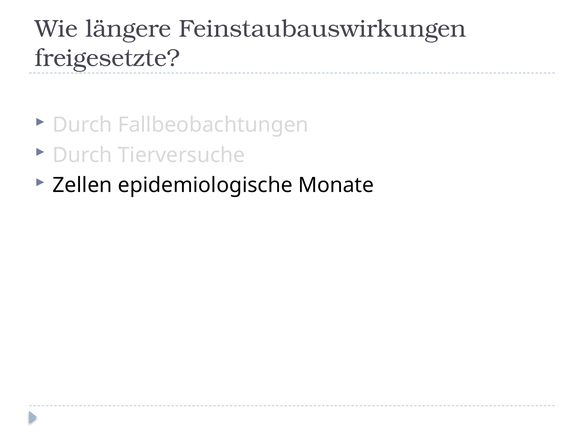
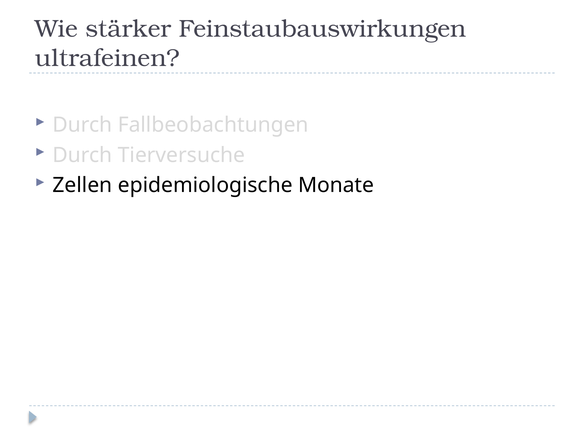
längere: längere -> stärker
freigesetzte: freigesetzte -> ultrafeinen
